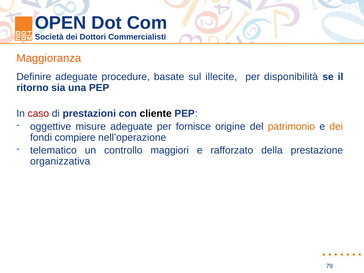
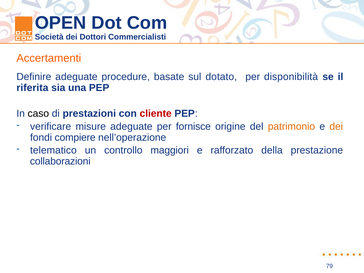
Maggioranza: Maggioranza -> Accertamenti
illecite: illecite -> dotato
ritorno: ritorno -> riferita
caso colour: red -> black
cliente colour: black -> red
oggettive: oggettive -> verificare
organizzativa: organizzativa -> collaborazioni
